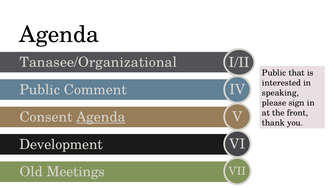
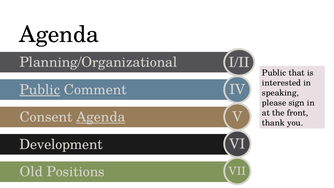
Tanasee/Organizational: Tanasee/Organizational -> Planning/Organizational
Public at (40, 90) underline: none -> present
Meetings: Meetings -> Positions
